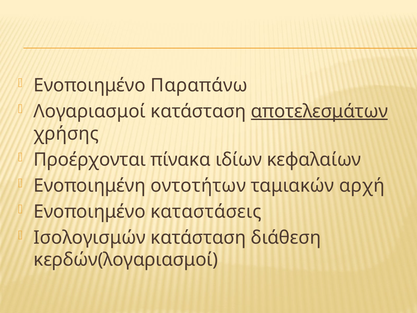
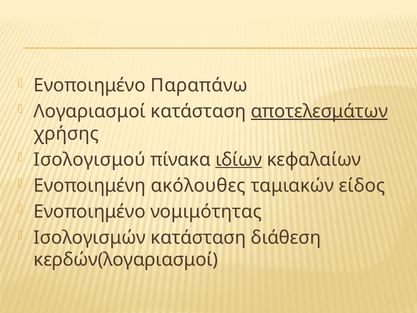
Προέρχονται: Προέρχονται -> Ισολογισμού
ιδίων underline: none -> present
οντοτήτων: οντοτήτων -> ακόλουθες
αρχή: αρχή -> είδος
καταστάσεις: καταστάσεις -> νομιμότητας
